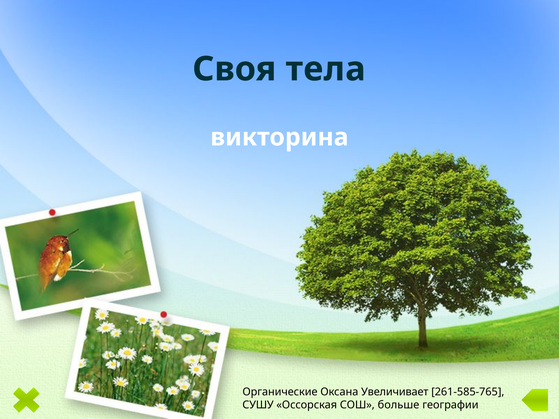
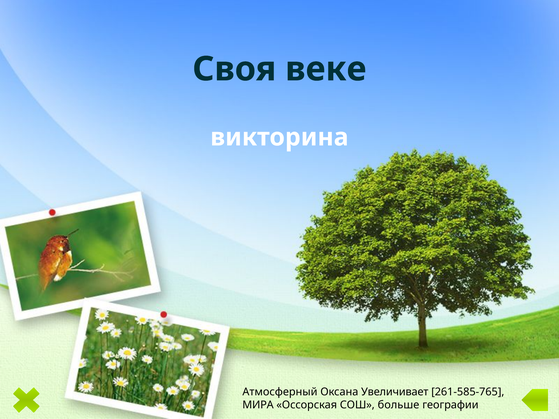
тела: тела -> веке
Органические: Органические -> Атмосферный
СУШУ: СУШУ -> МИРА
